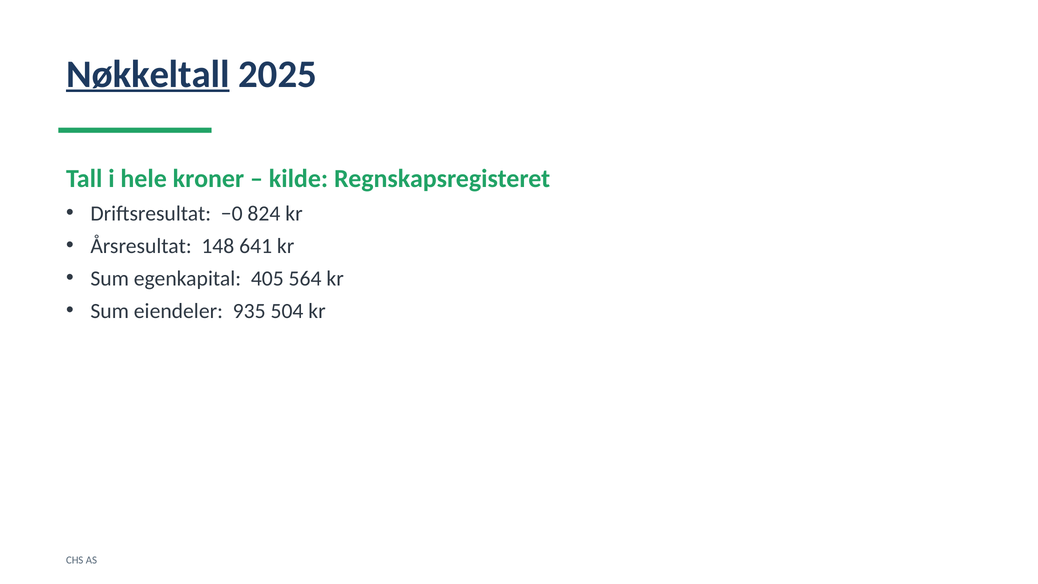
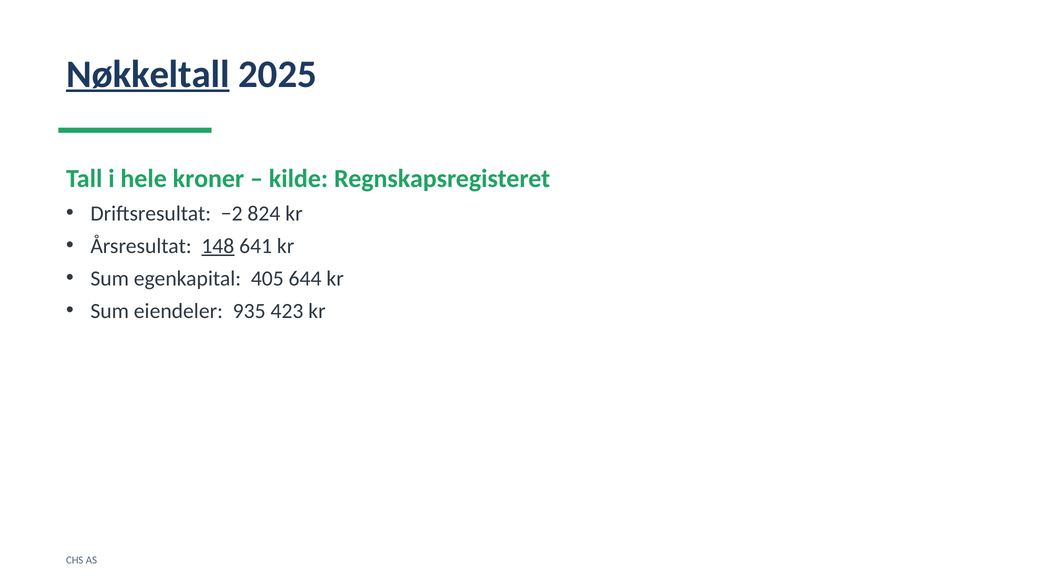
−0: −0 -> −2
148 underline: none -> present
564: 564 -> 644
504: 504 -> 423
